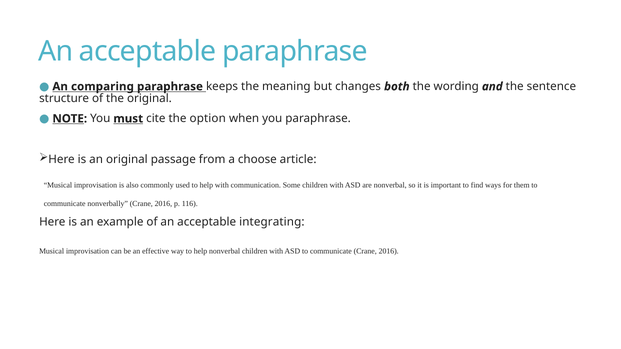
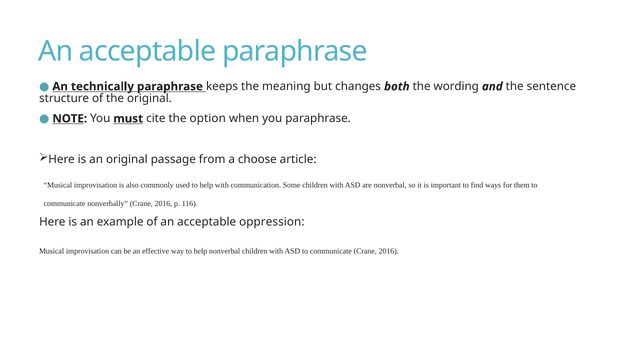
comparing: comparing -> technically
integrating: integrating -> oppression
